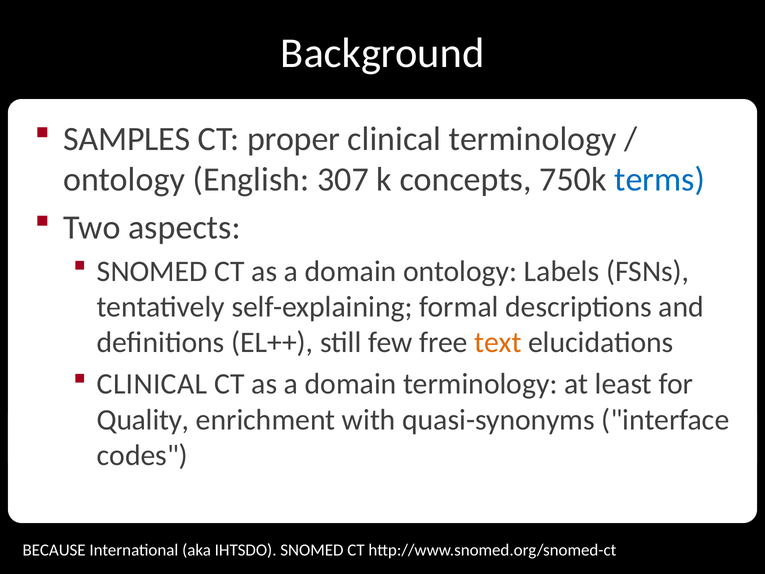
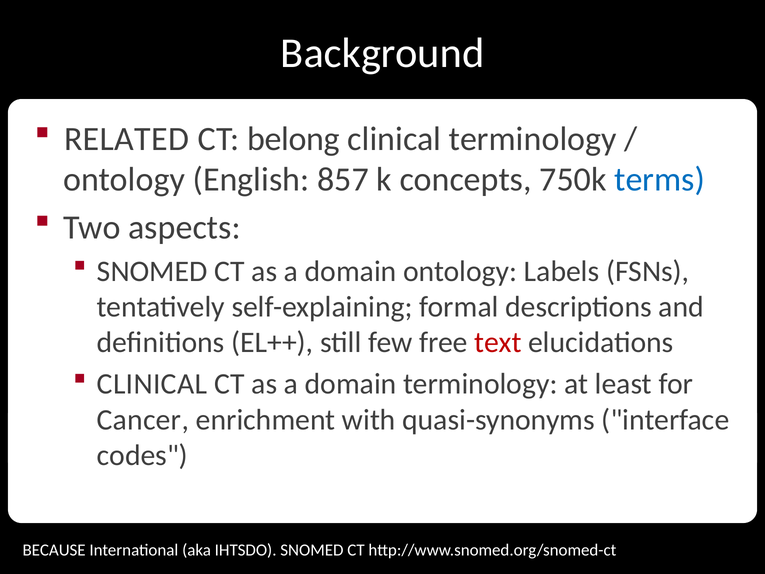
SAMPLES: SAMPLES -> RELATED
proper: proper -> belong
307: 307 -> 857
text colour: orange -> red
Quality: Quality -> Cancer
